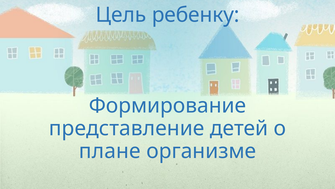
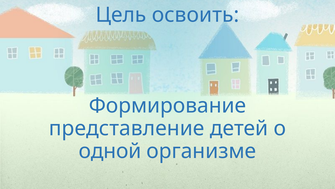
ребенку: ребенку -> освоить
плане: плане -> одной
